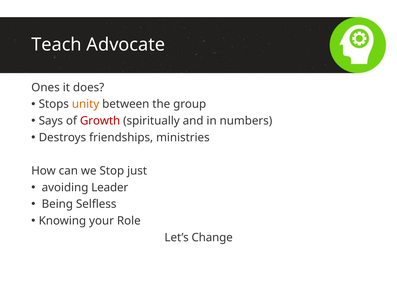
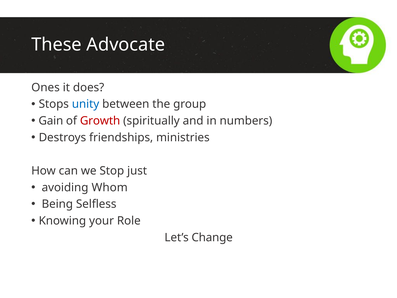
Teach: Teach -> These
unity colour: orange -> blue
Says: Says -> Gain
Leader: Leader -> Whom
